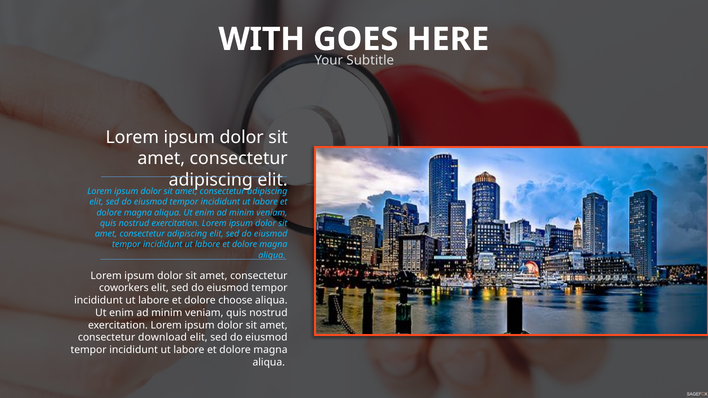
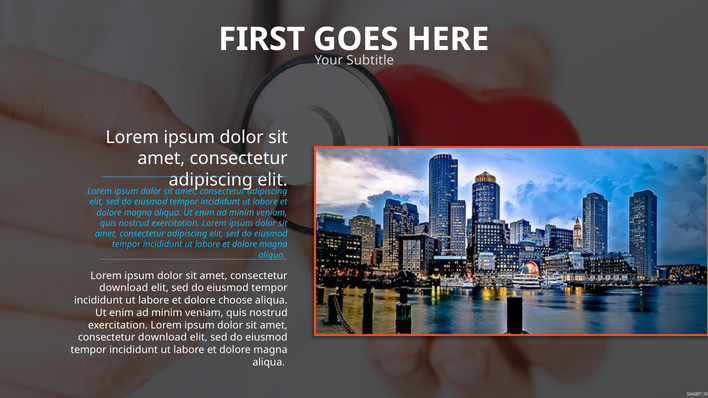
WITH: WITH -> FIRST
coworkers at (124, 288): coworkers -> download
